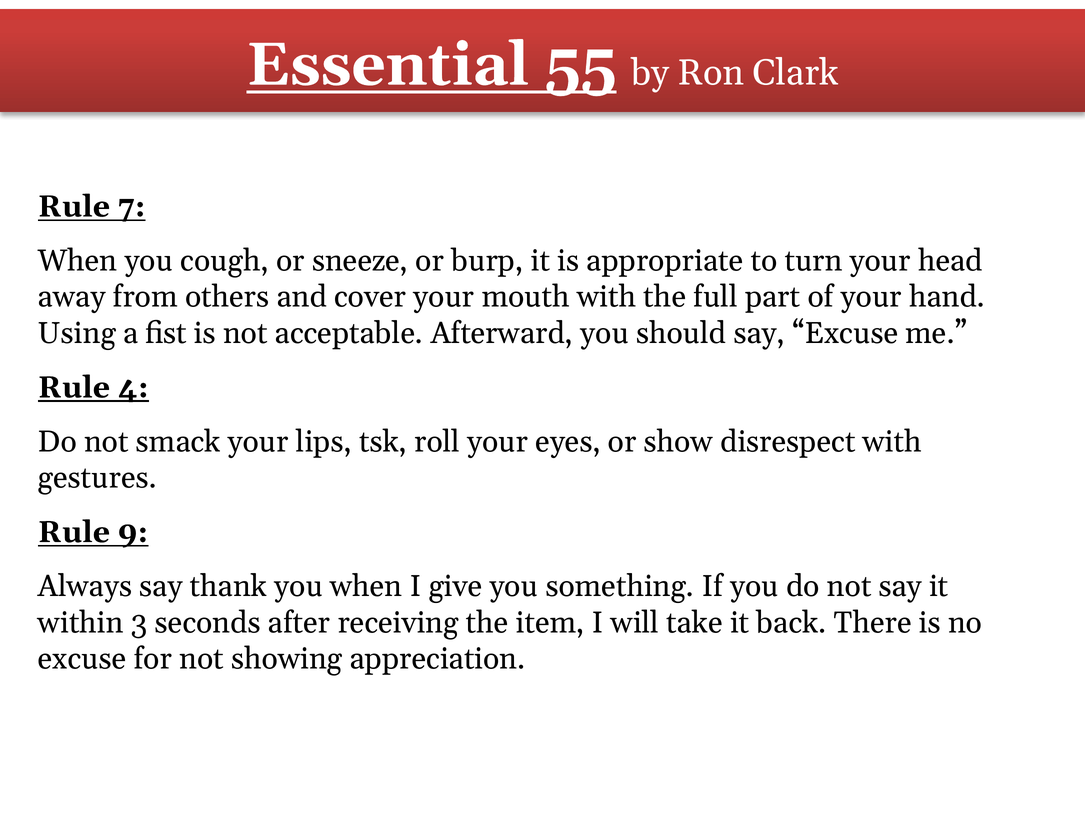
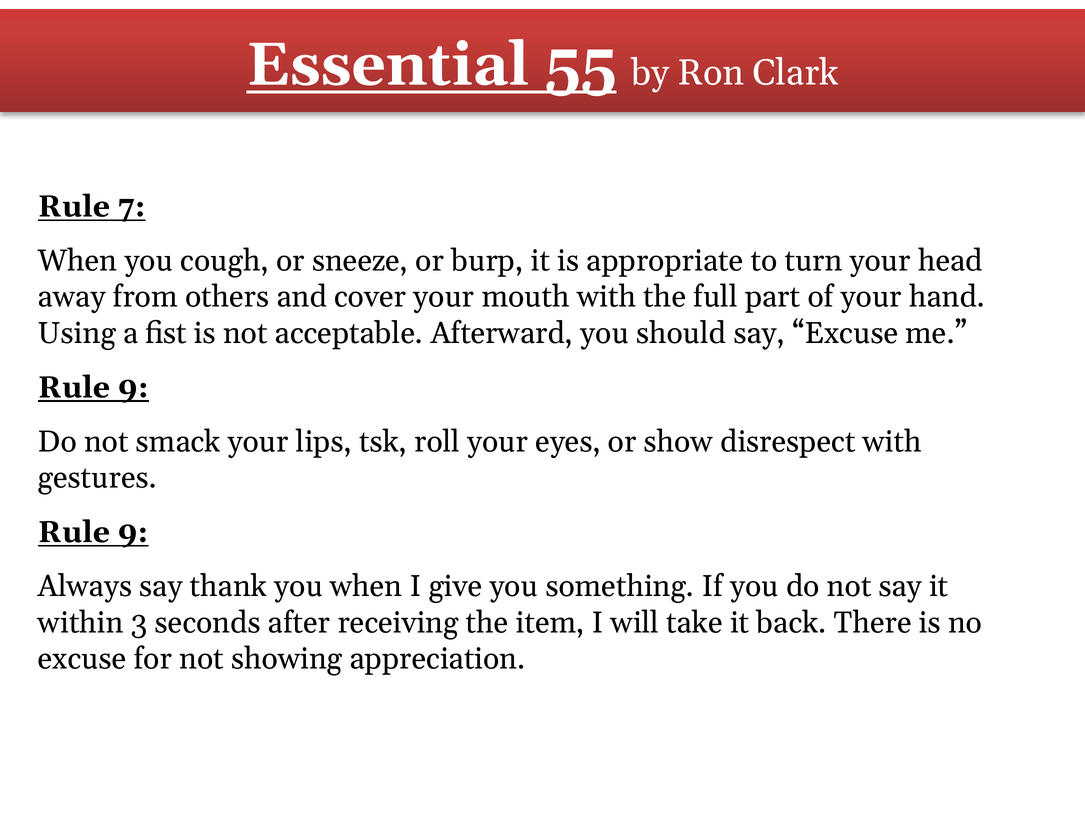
4 at (133, 387): 4 -> 9
